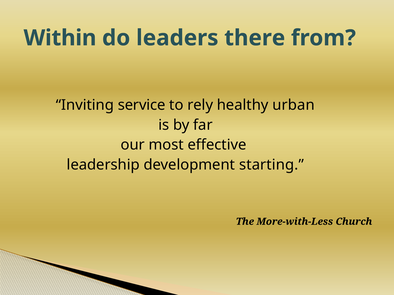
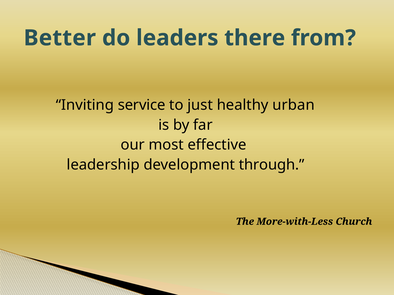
Within: Within -> Better
rely: rely -> just
starting: starting -> through
